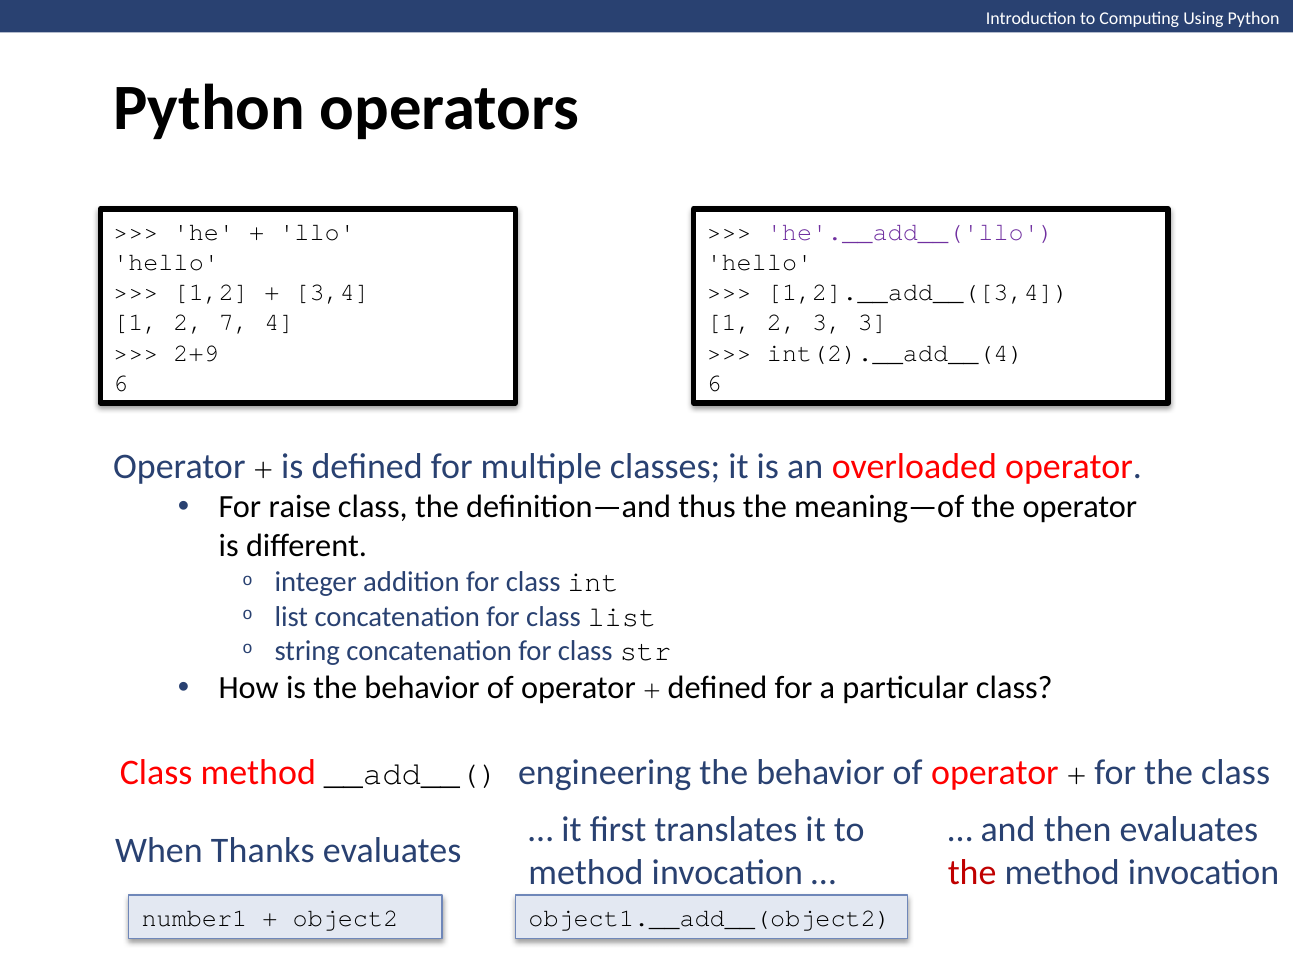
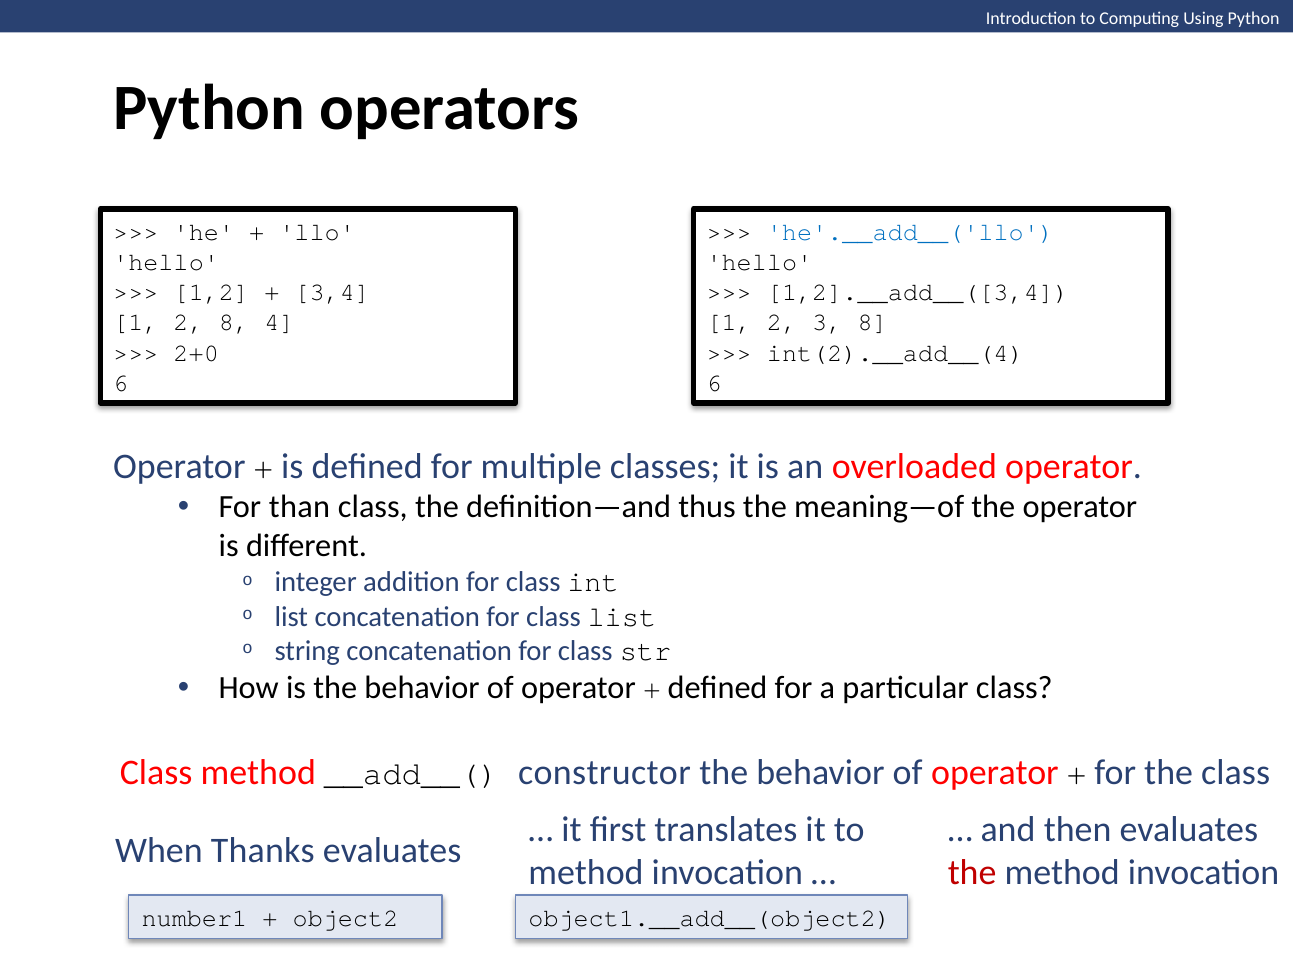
he'.__add__('llo colour: purple -> blue
2 7: 7 -> 8
3 3: 3 -> 8
2+9: 2+9 -> 2+0
raise: raise -> than
engineering: engineering -> constructor
